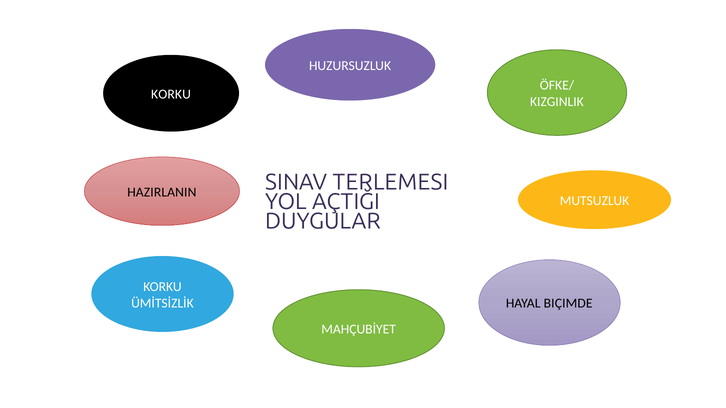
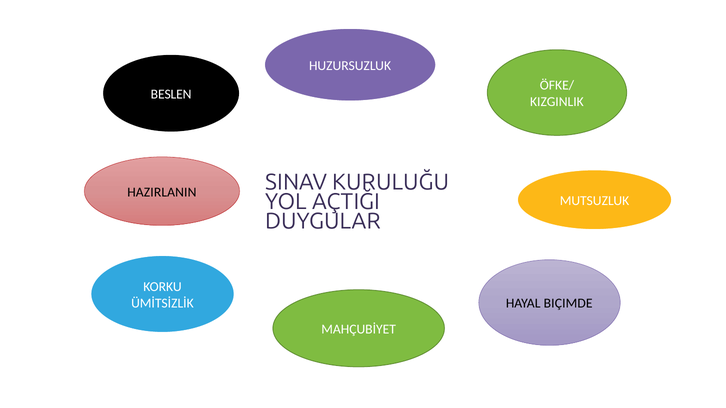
KORKU at (171, 94): KORKU -> BESLEN
TERLEMESI: TERLEMESI -> KURULUĞU
